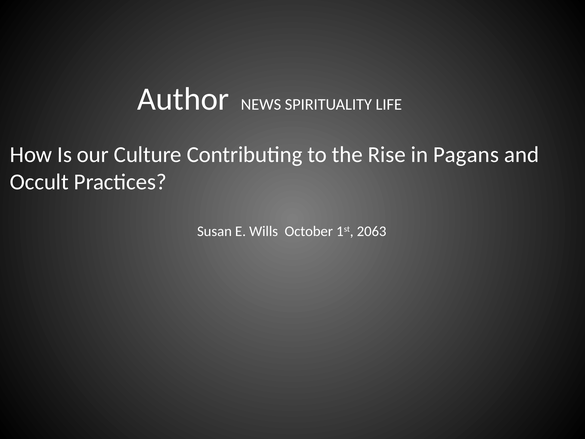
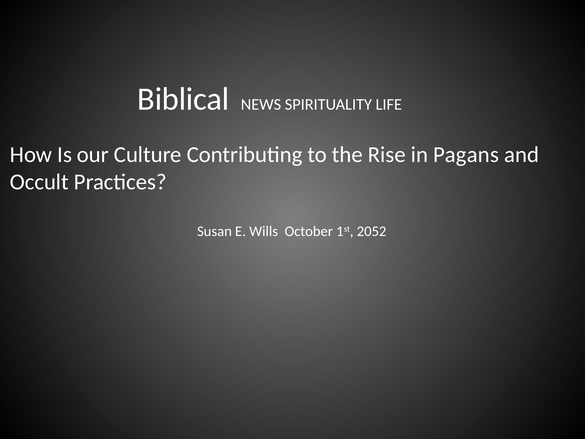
Author: Author -> Biblical
2063: 2063 -> 2052
